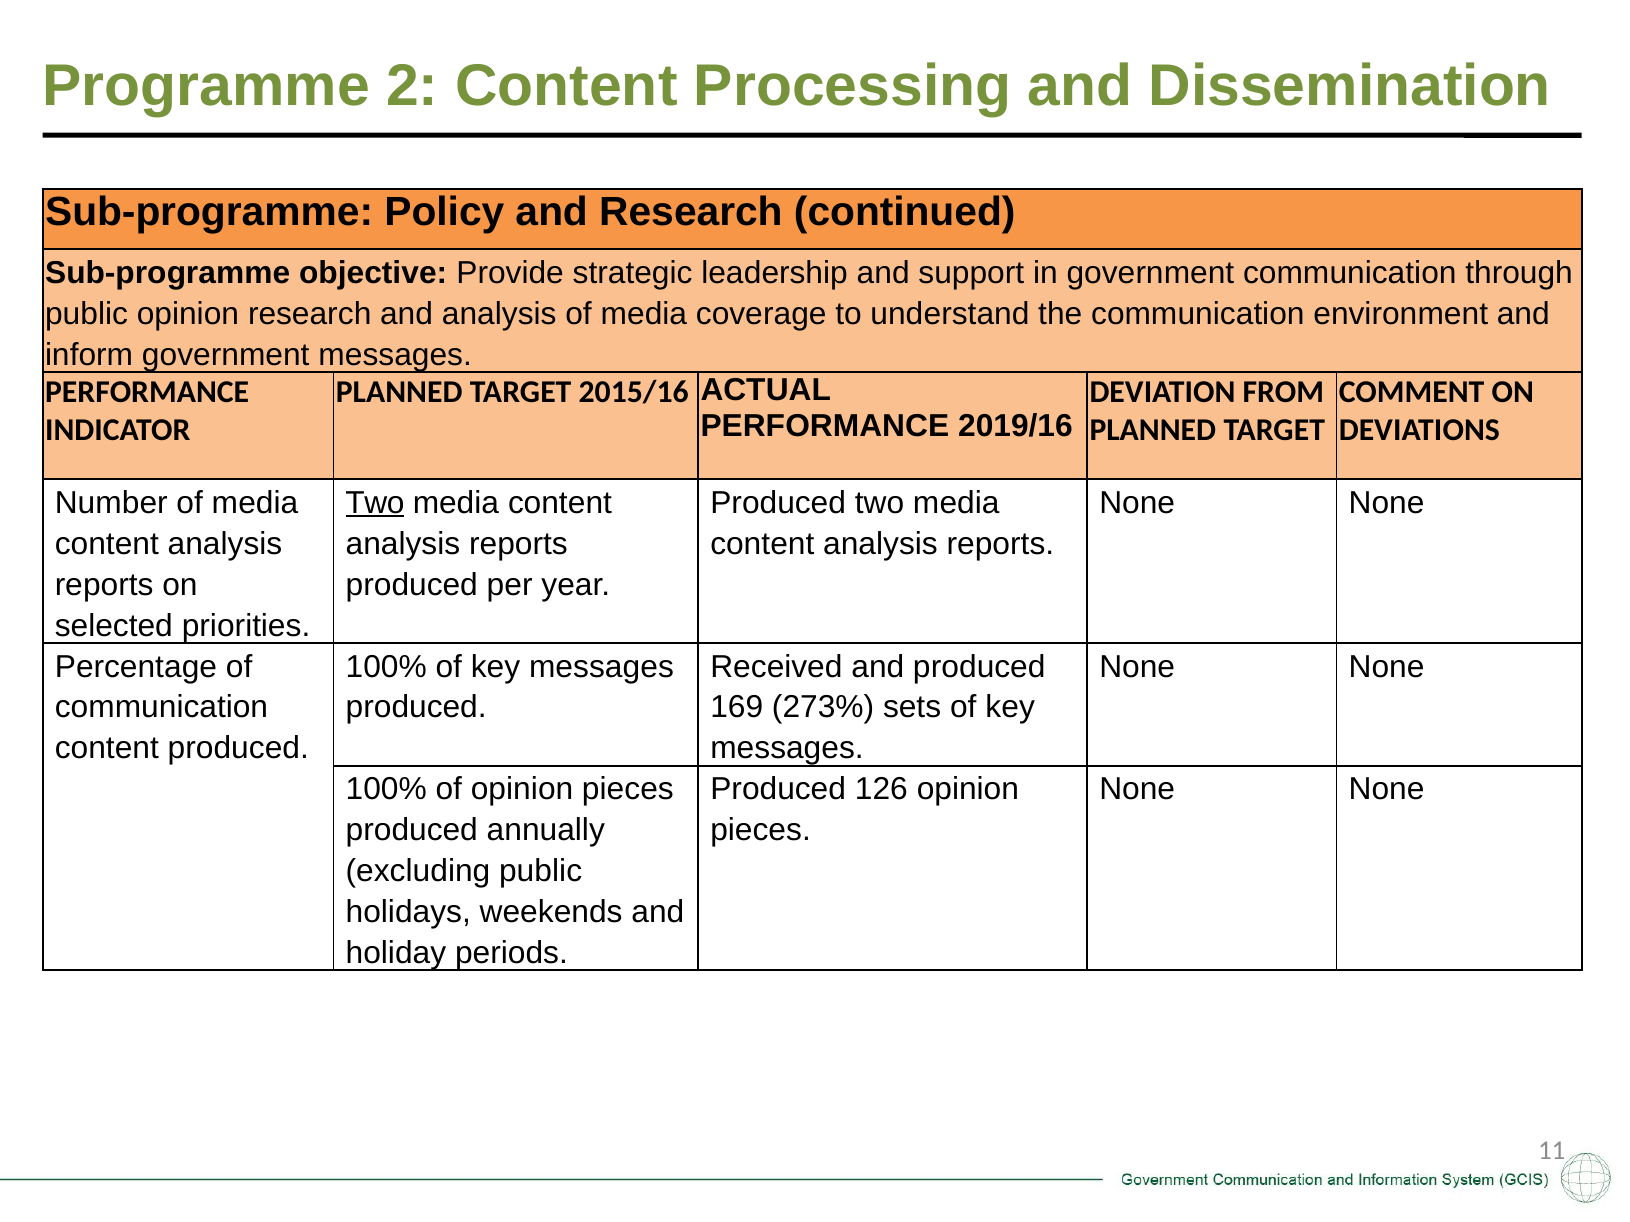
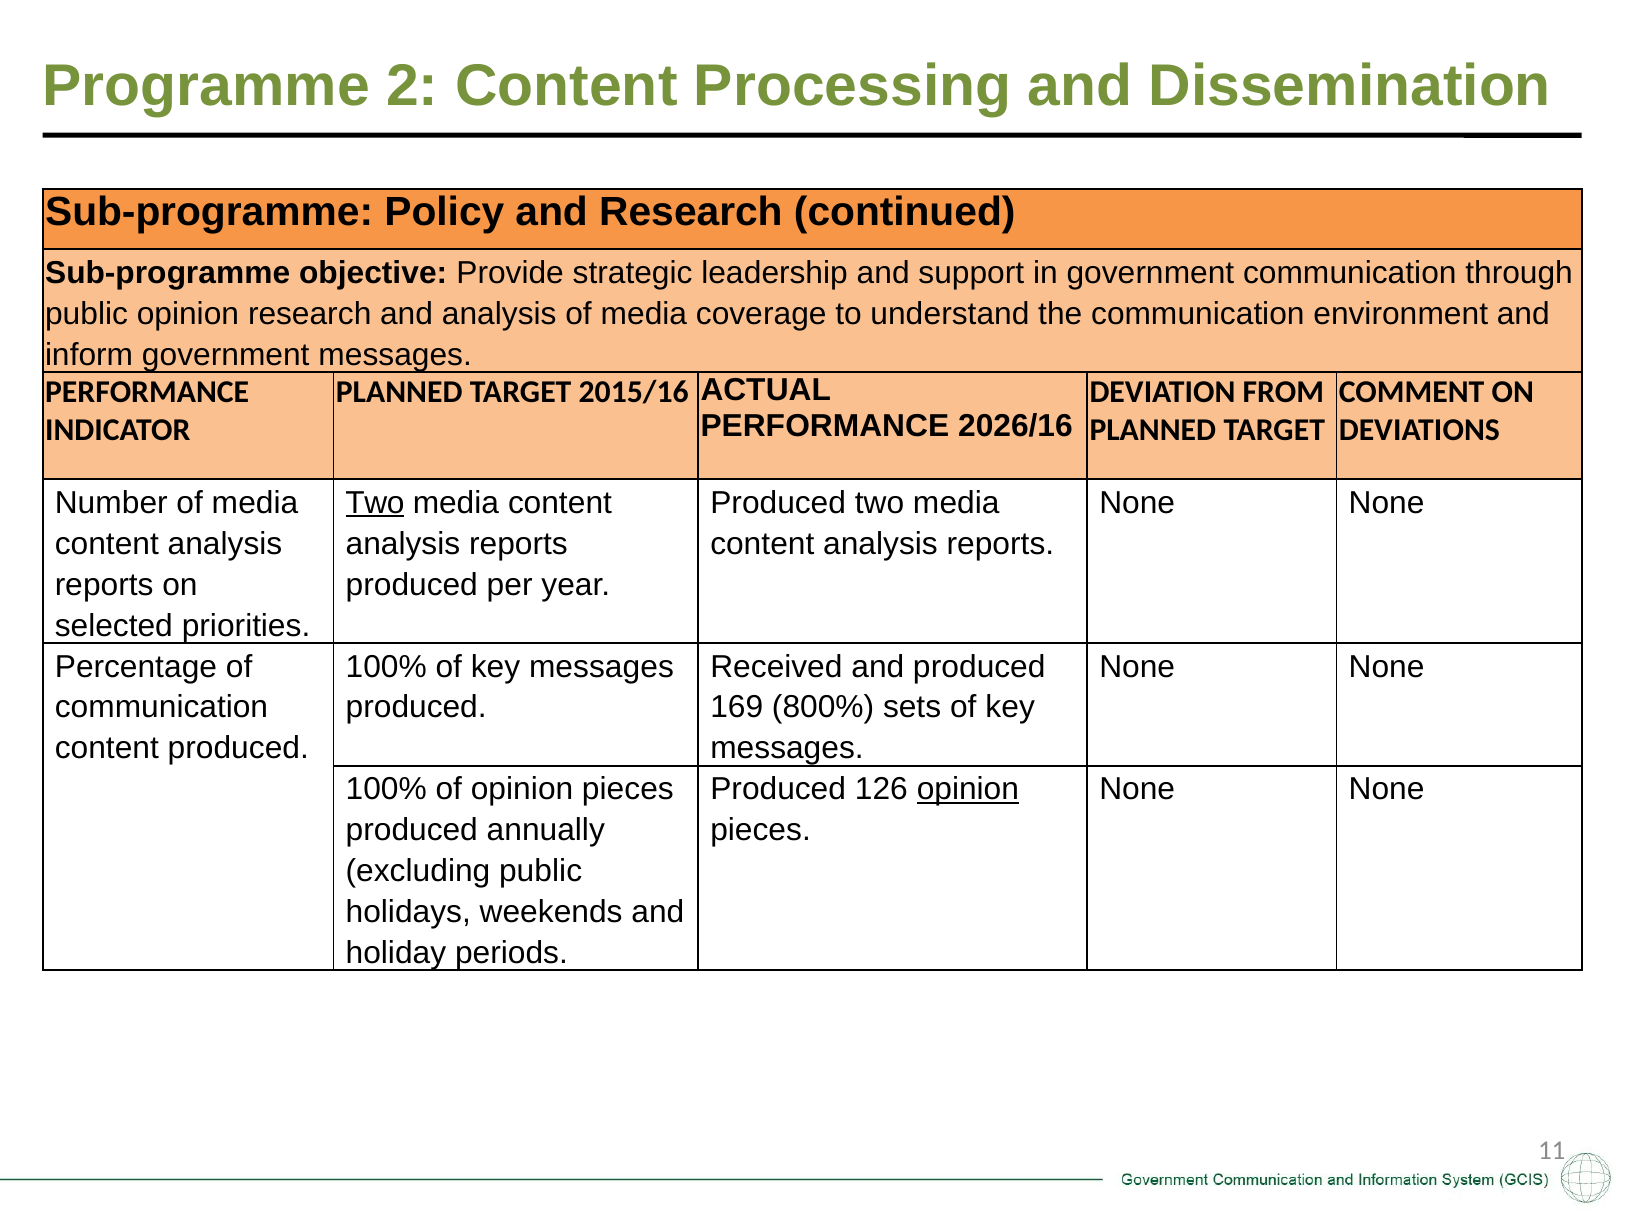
2019/16: 2019/16 -> 2026/16
273%: 273% -> 800%
opinion at (968, 790) underline: none -> present
